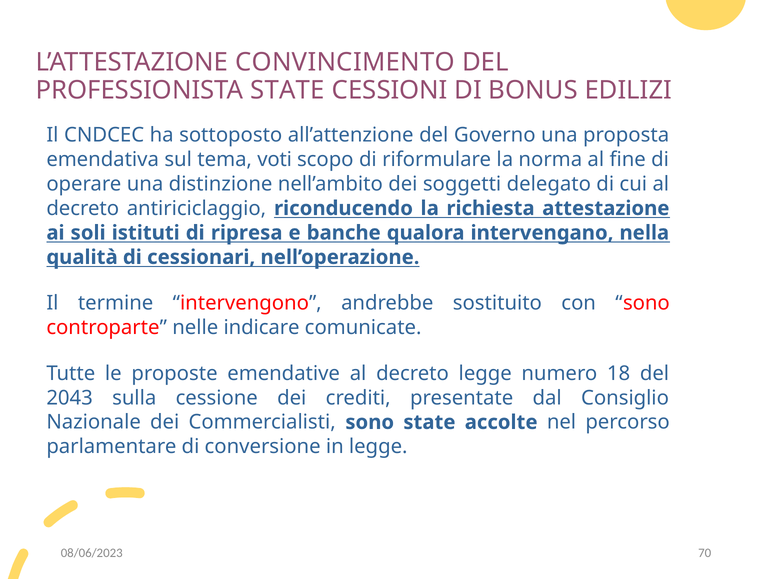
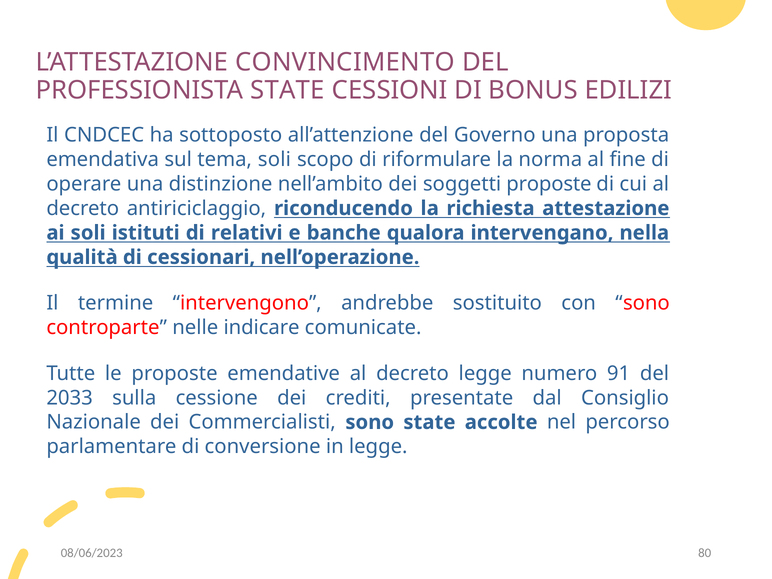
tema voti: voti -> soli
soggetti delegato: delegato -> proposte
ripresa: ripresa -> relativi
18: 18 -> 91
2043: 2043 -> 2033
70: 70 -> 80
